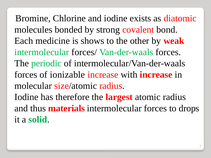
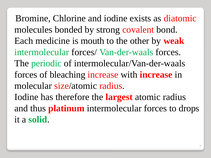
shows: shows -> mouth
ionizable: ionizable -> bleaching
materials: materials -> platinum
